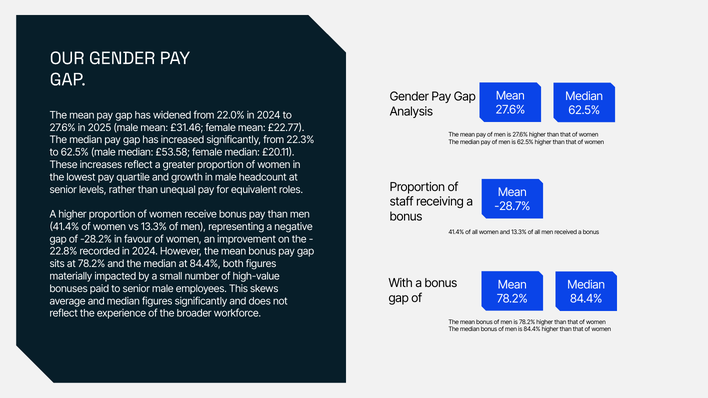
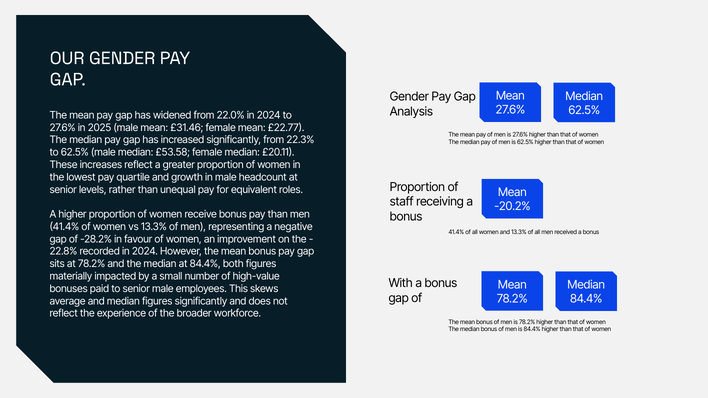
-28.7%: -28.7% -> -20.2%
